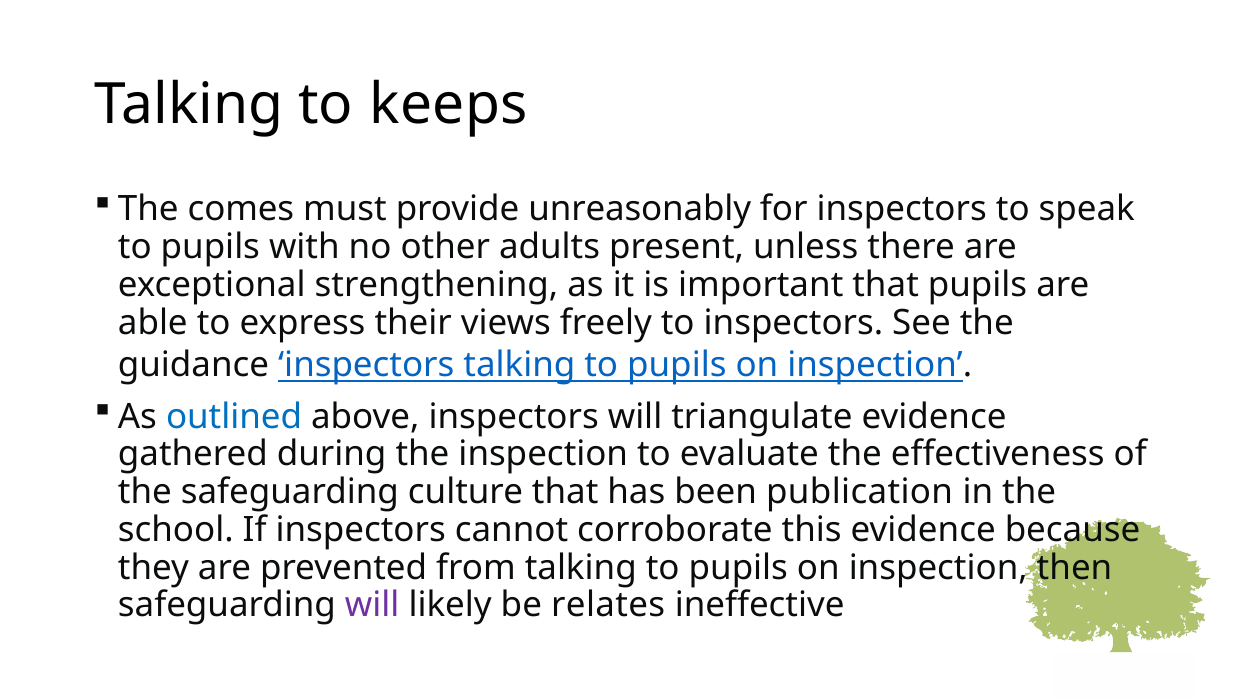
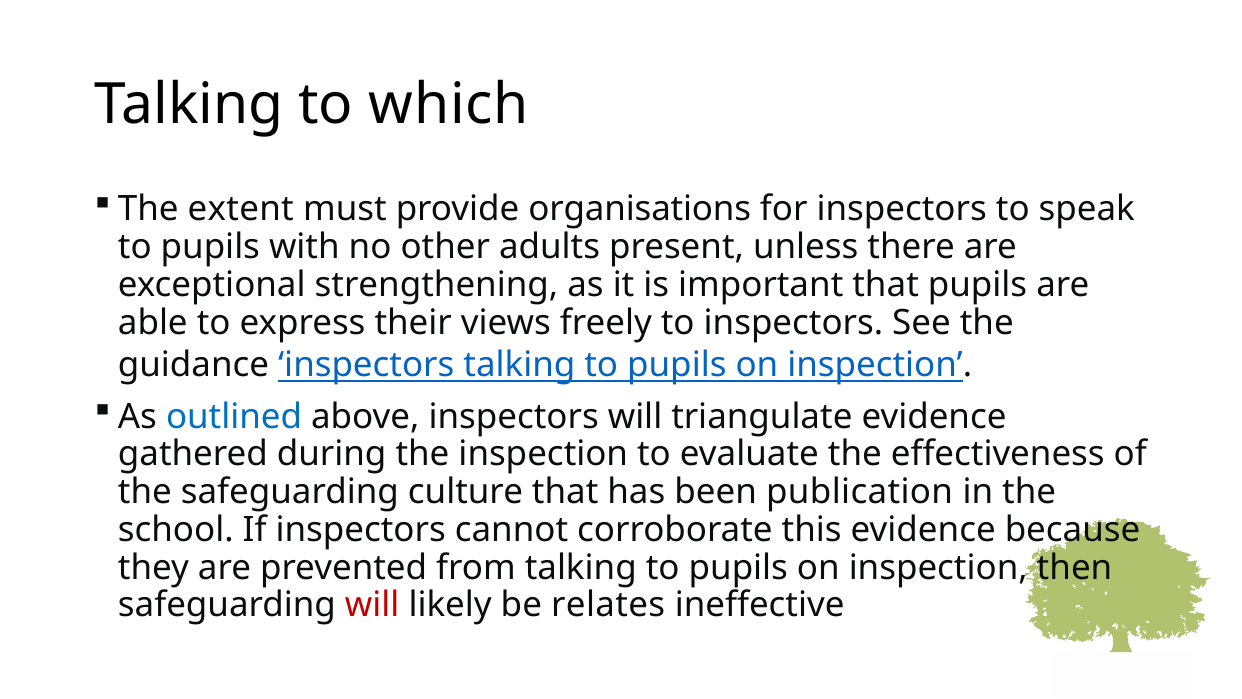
keeps: keeps -> which
comes: comes -> extent
unreasonably: unreasonably -> organisations
will at (372, 605) colour: purple -> red
